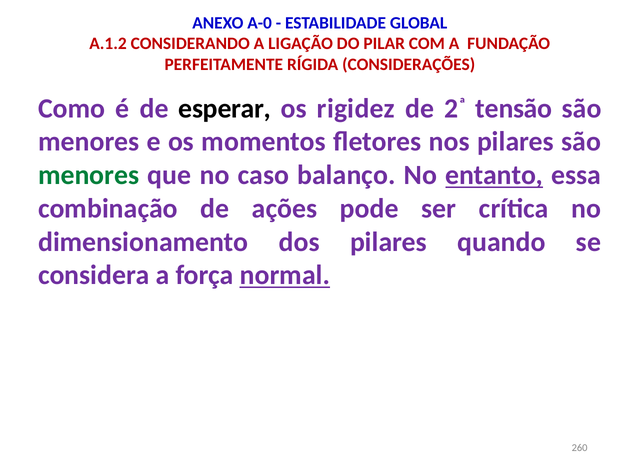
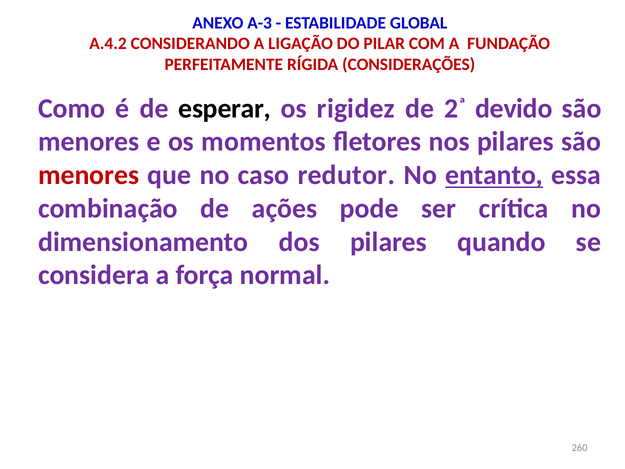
A-0: A-0 -> A-3
A.1.2: A.1.2 -> A.4.2
tensão: tensão -> devido
menores at (89, 175) colour: green -> red
balanço: balanço -> redutor
normal underline: present -> none
